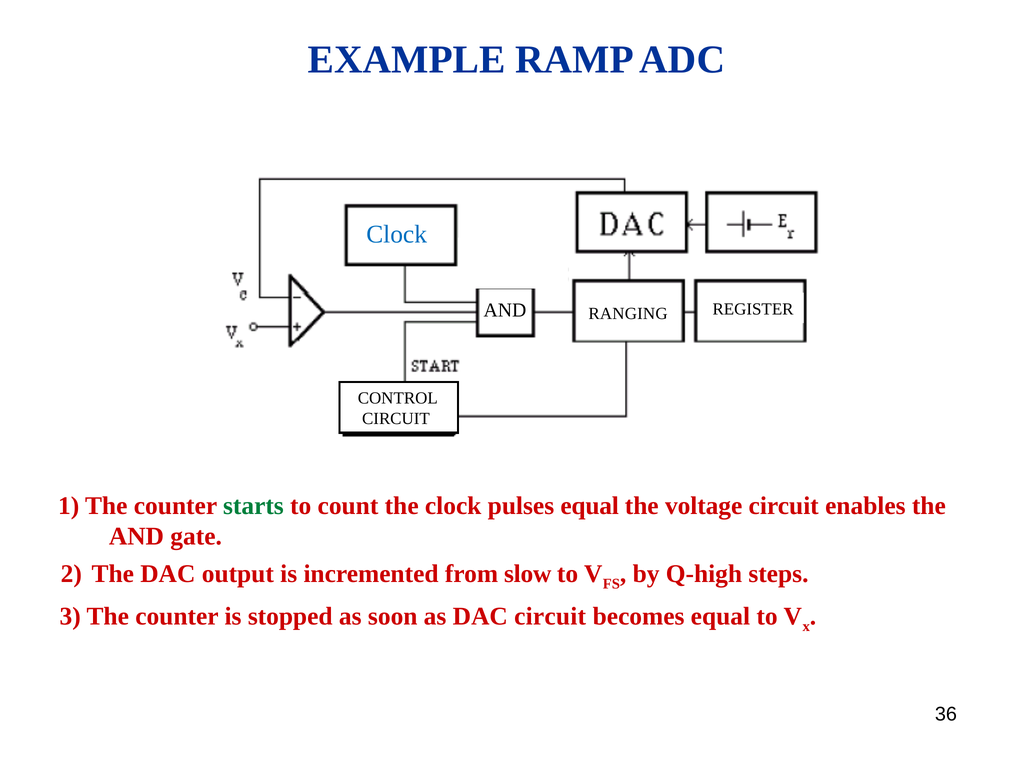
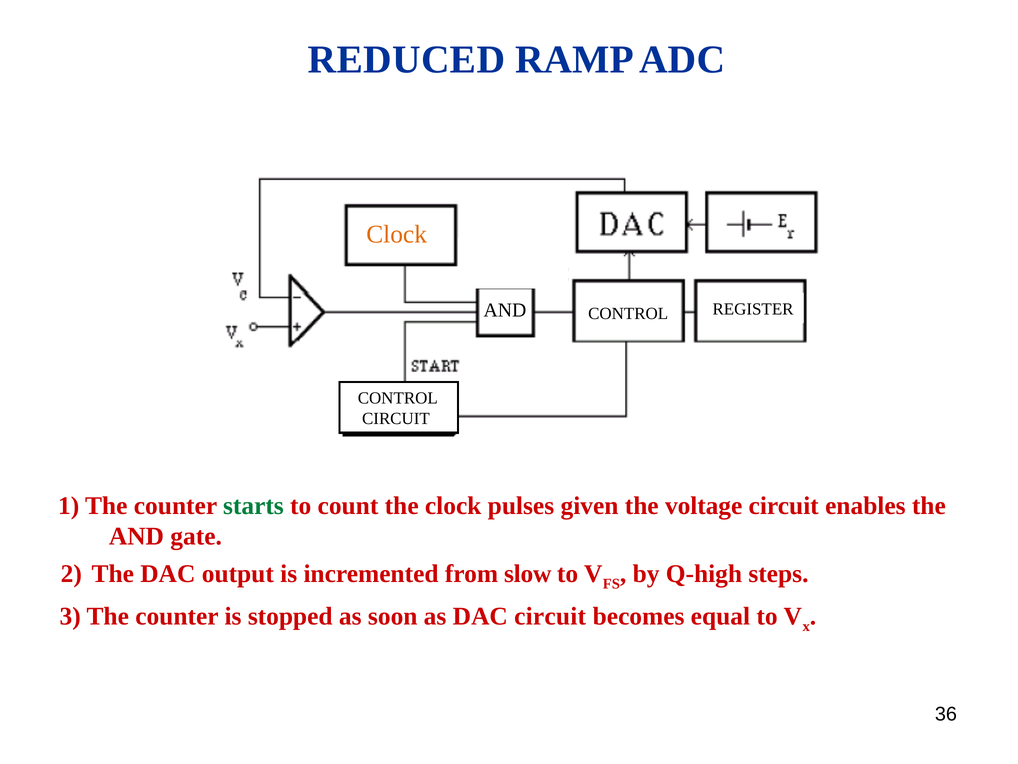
EXAMPLE: EXAMPLE -> REDUCED
Clock at (397, 234) colour: blue -> orange
RANGING at (628, 313): RANGING -> CONTROL
pulses equal: equal -> given
